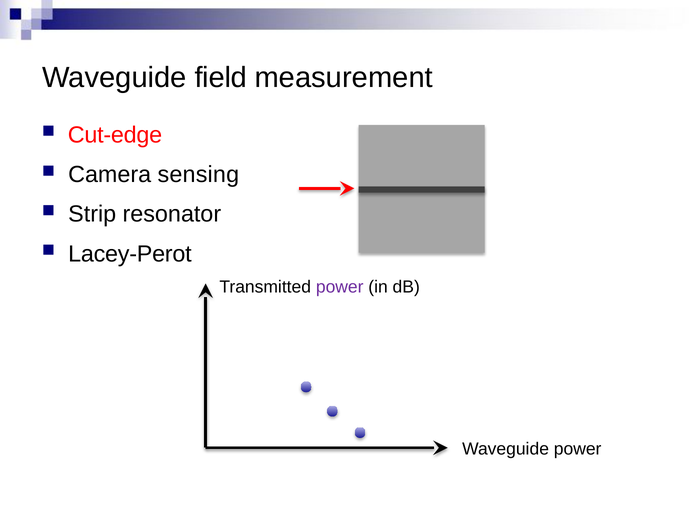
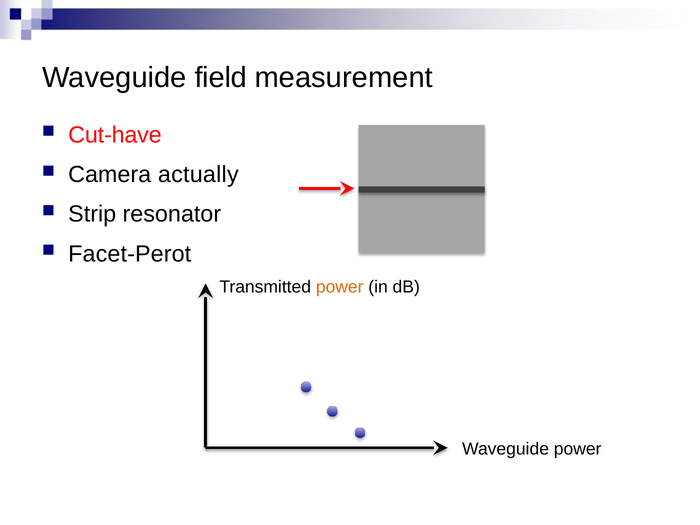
Cut-edge: Cut-edge -> Cut-have
sensing: sensing -> actually
Lacey-Perot: Lacey-Perot -> Facet-Perot
power at (340, 287) colour: purple -> orange
